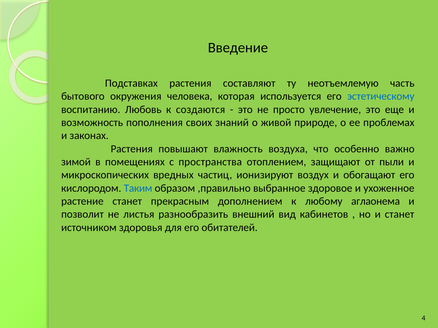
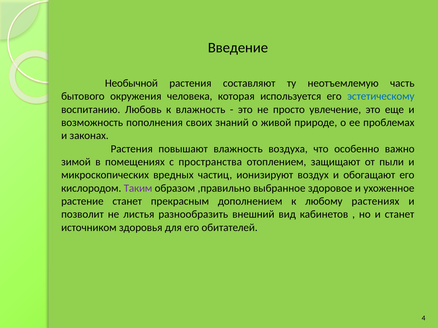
Подставках: Подставках -> Необычной
к создаются: создаются -> влажность
Таким colour: blue -> purple
аглаонема: аглаонема -> растениях
